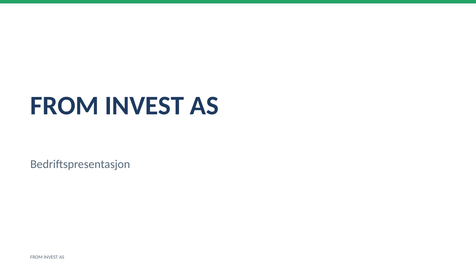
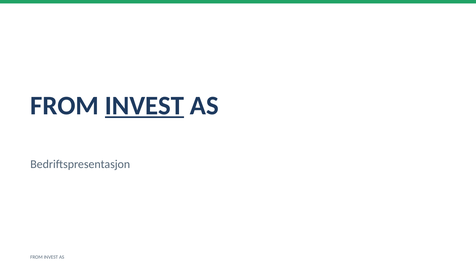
INVEST at (144, 106) underline: none -> present
